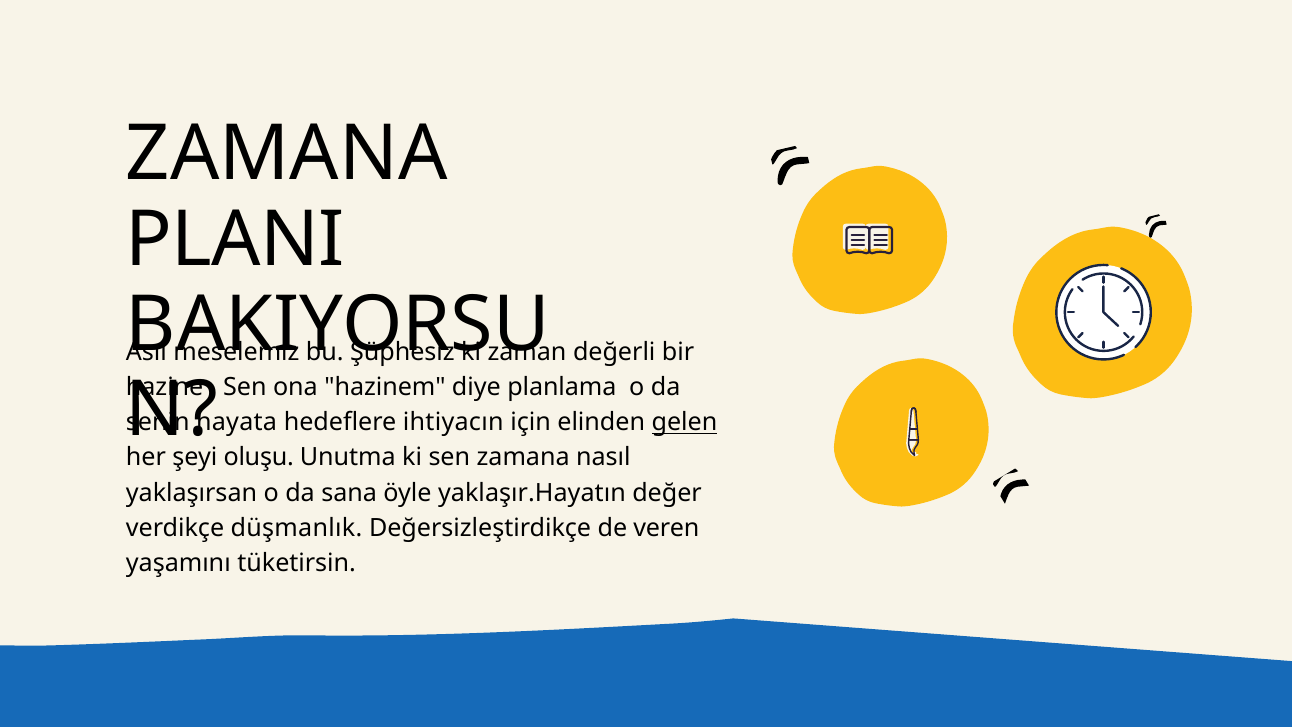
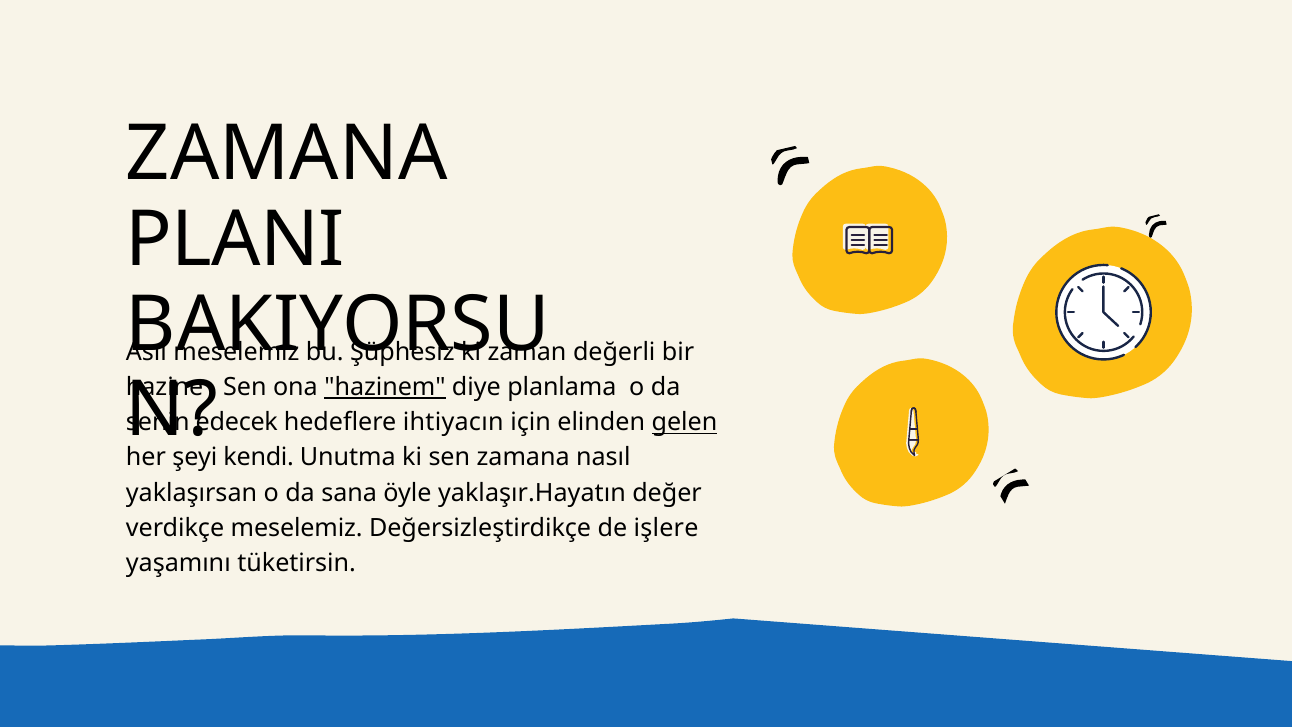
hazinem underline: none -> present
hayata: hayata -> edecek
oluşu: oluşu -> kendi
verdikçe düşmanlık: düşmanlık -> meselemiz
veren: veren -> işlere
